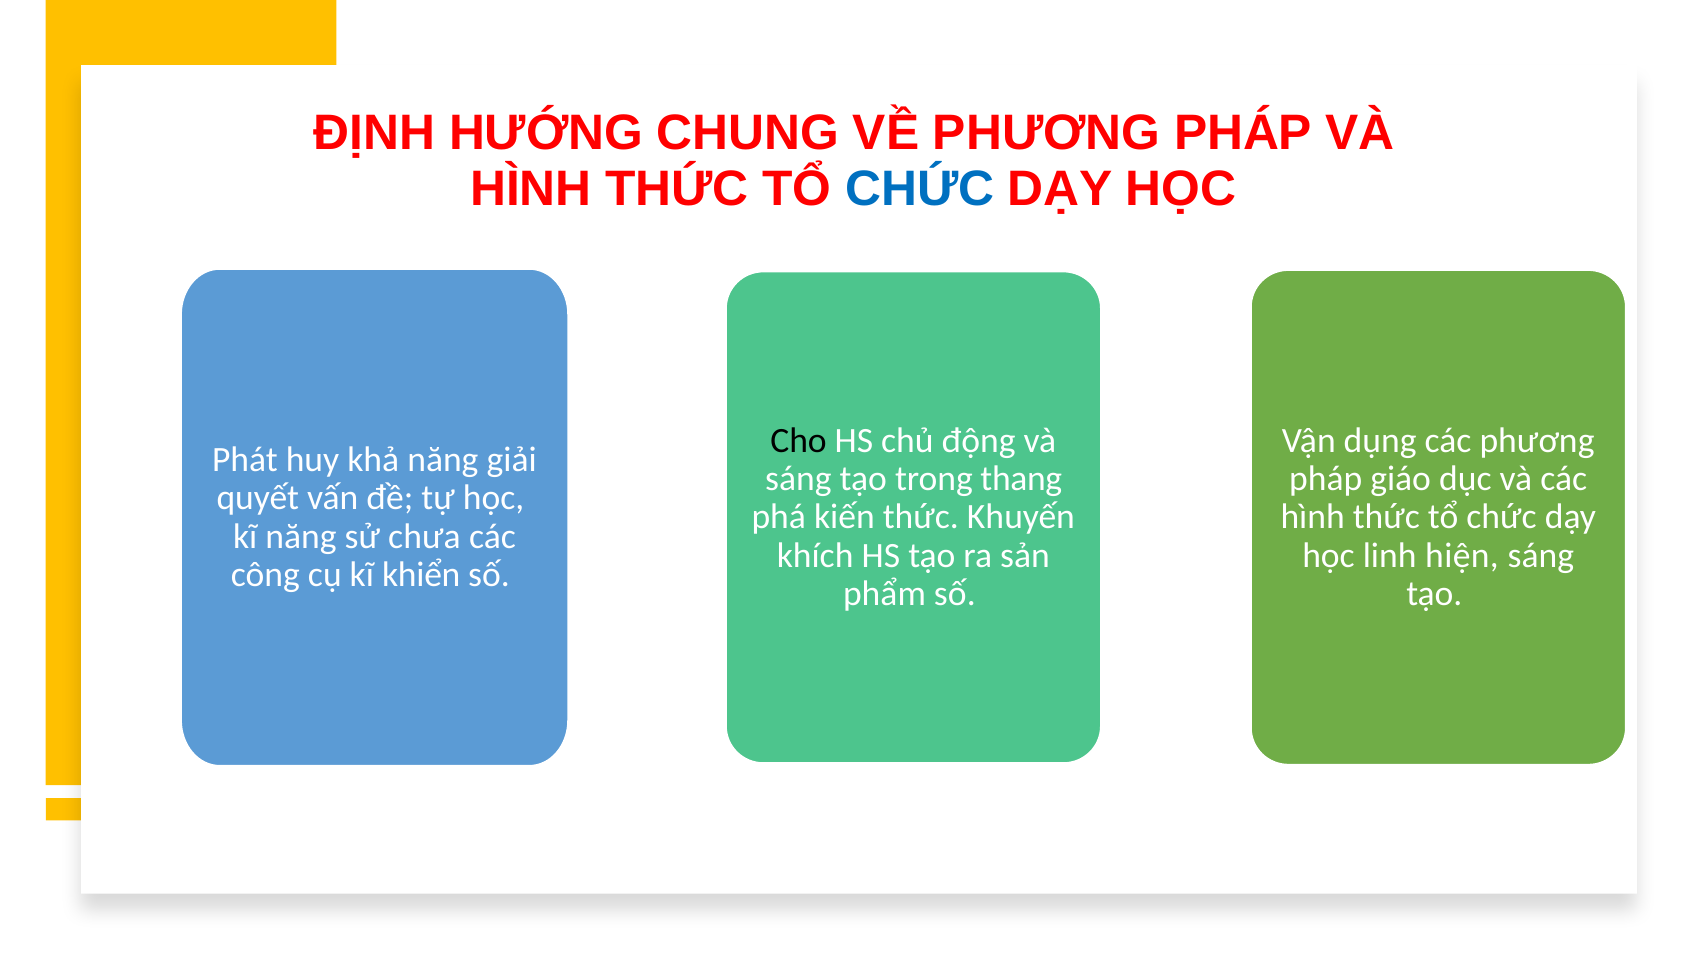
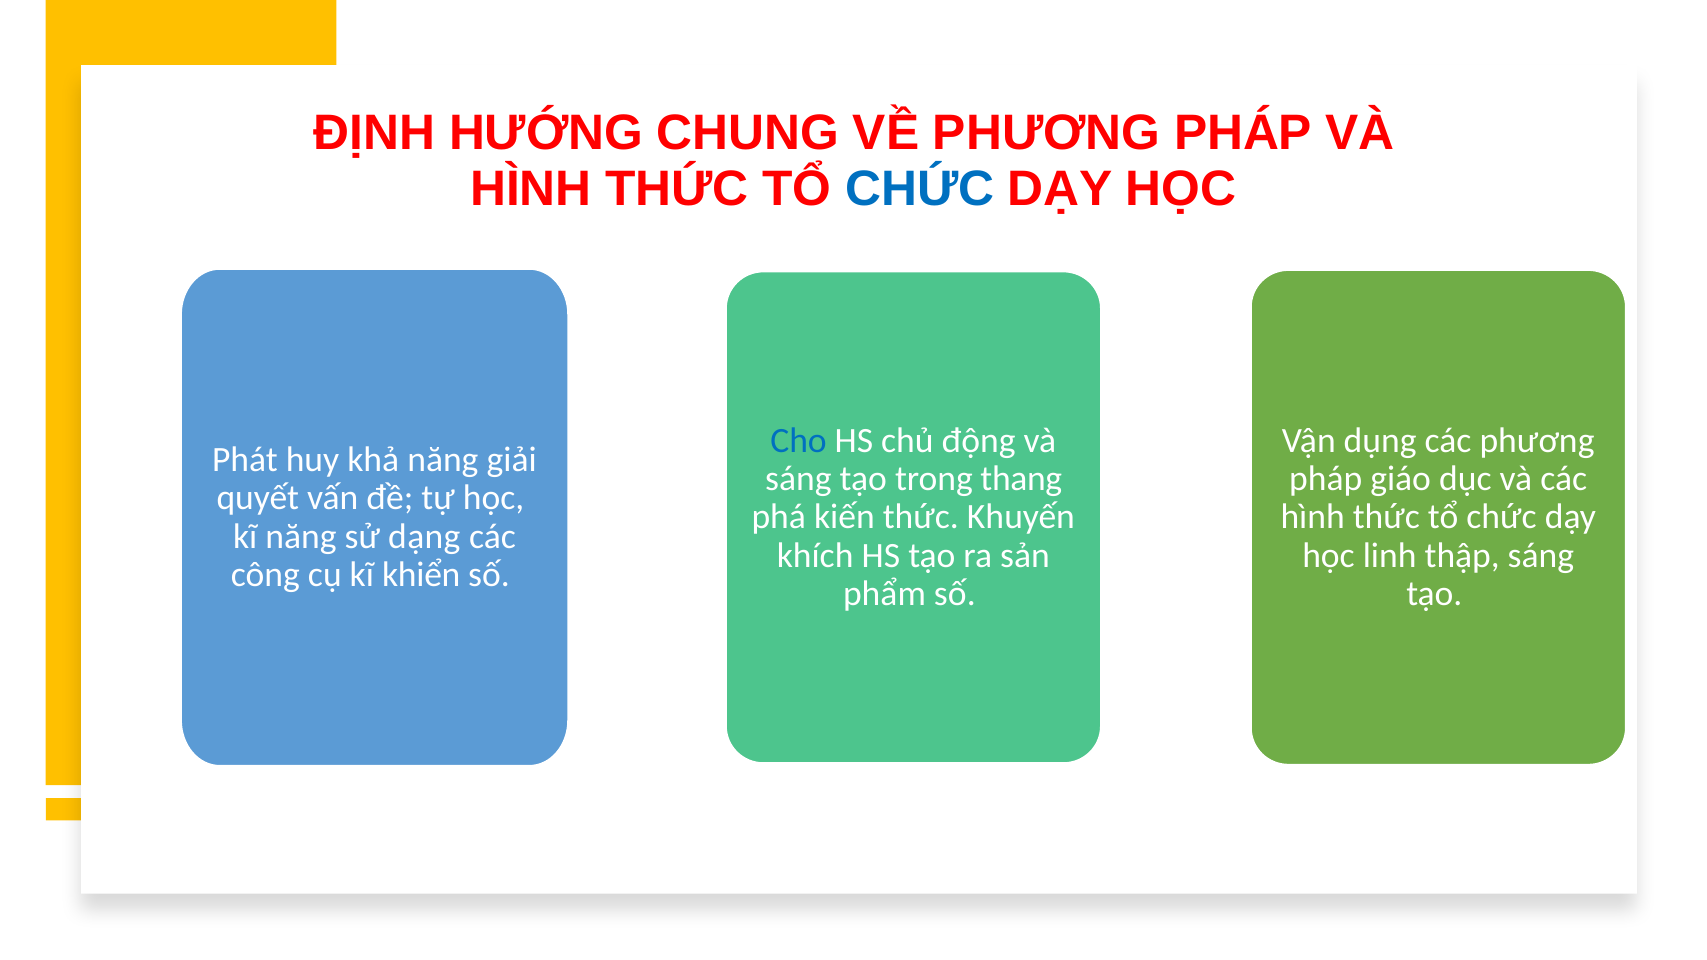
Cho colour: black -> blue
chưa: chưa -> dạng
hiện: hiện -> thập
